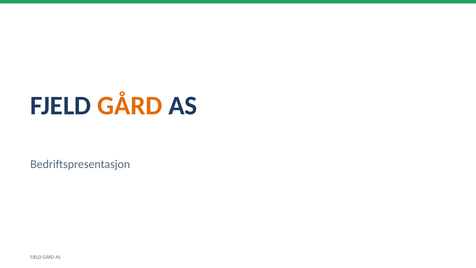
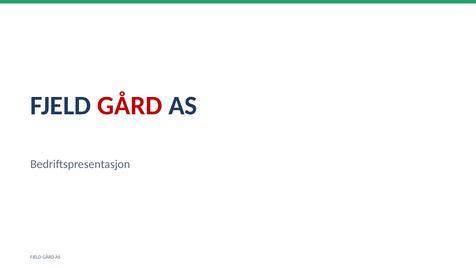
GÅRD at (130, 106) colour: orange -> red
